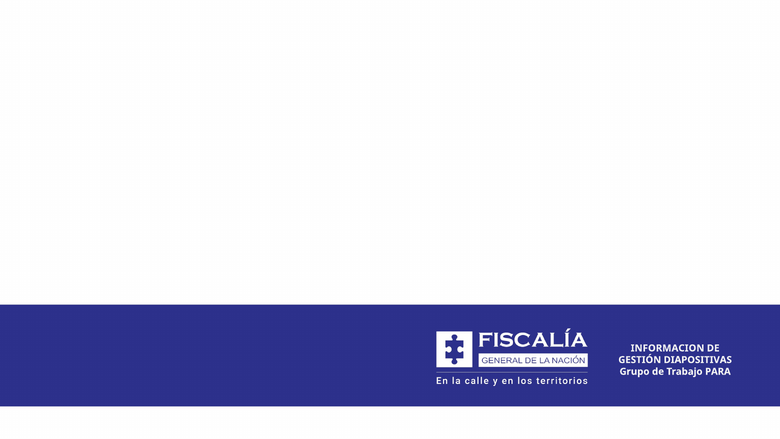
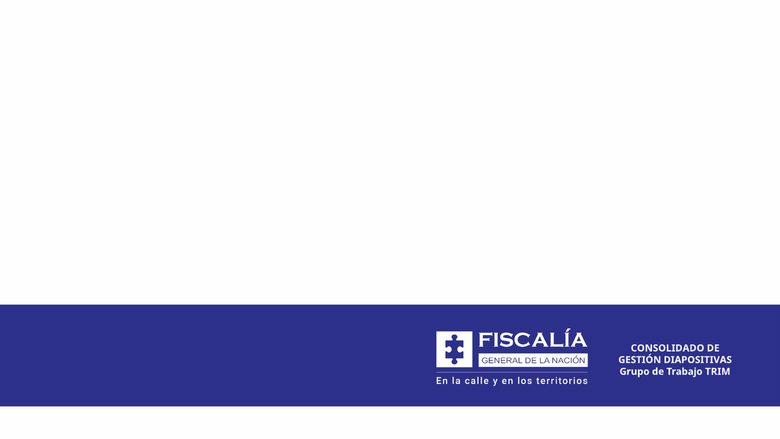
INFORMACION: INFORMACION -> CONSOLIDADO
PARA: PARA -> TRIM
